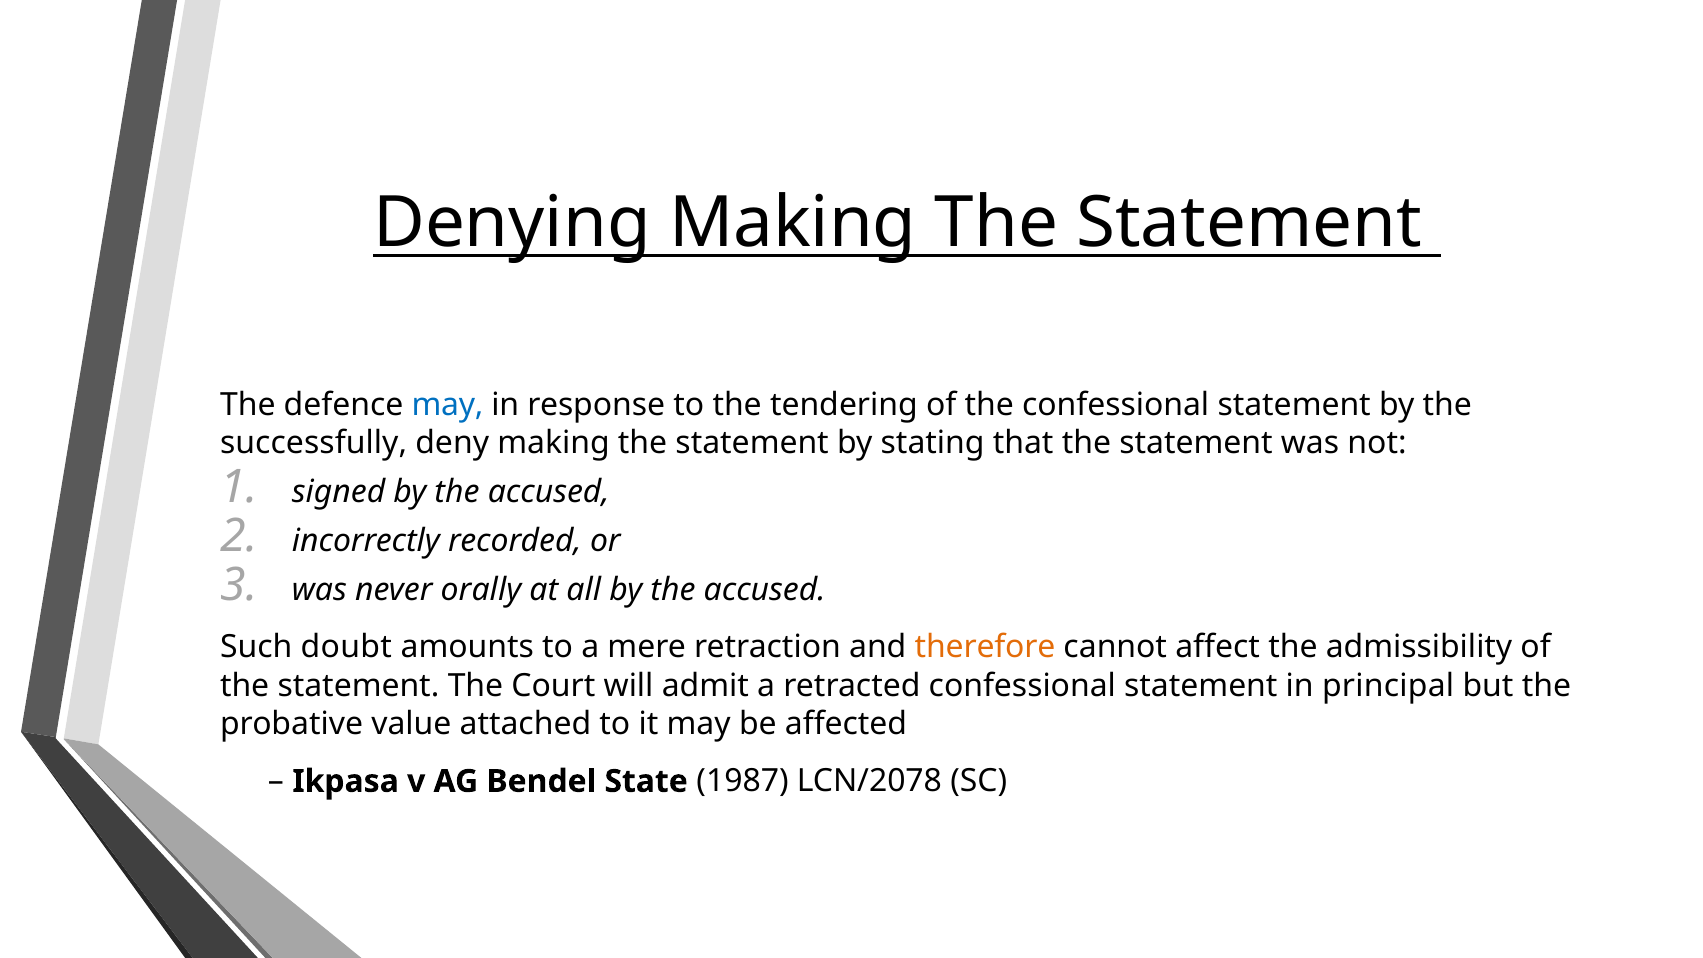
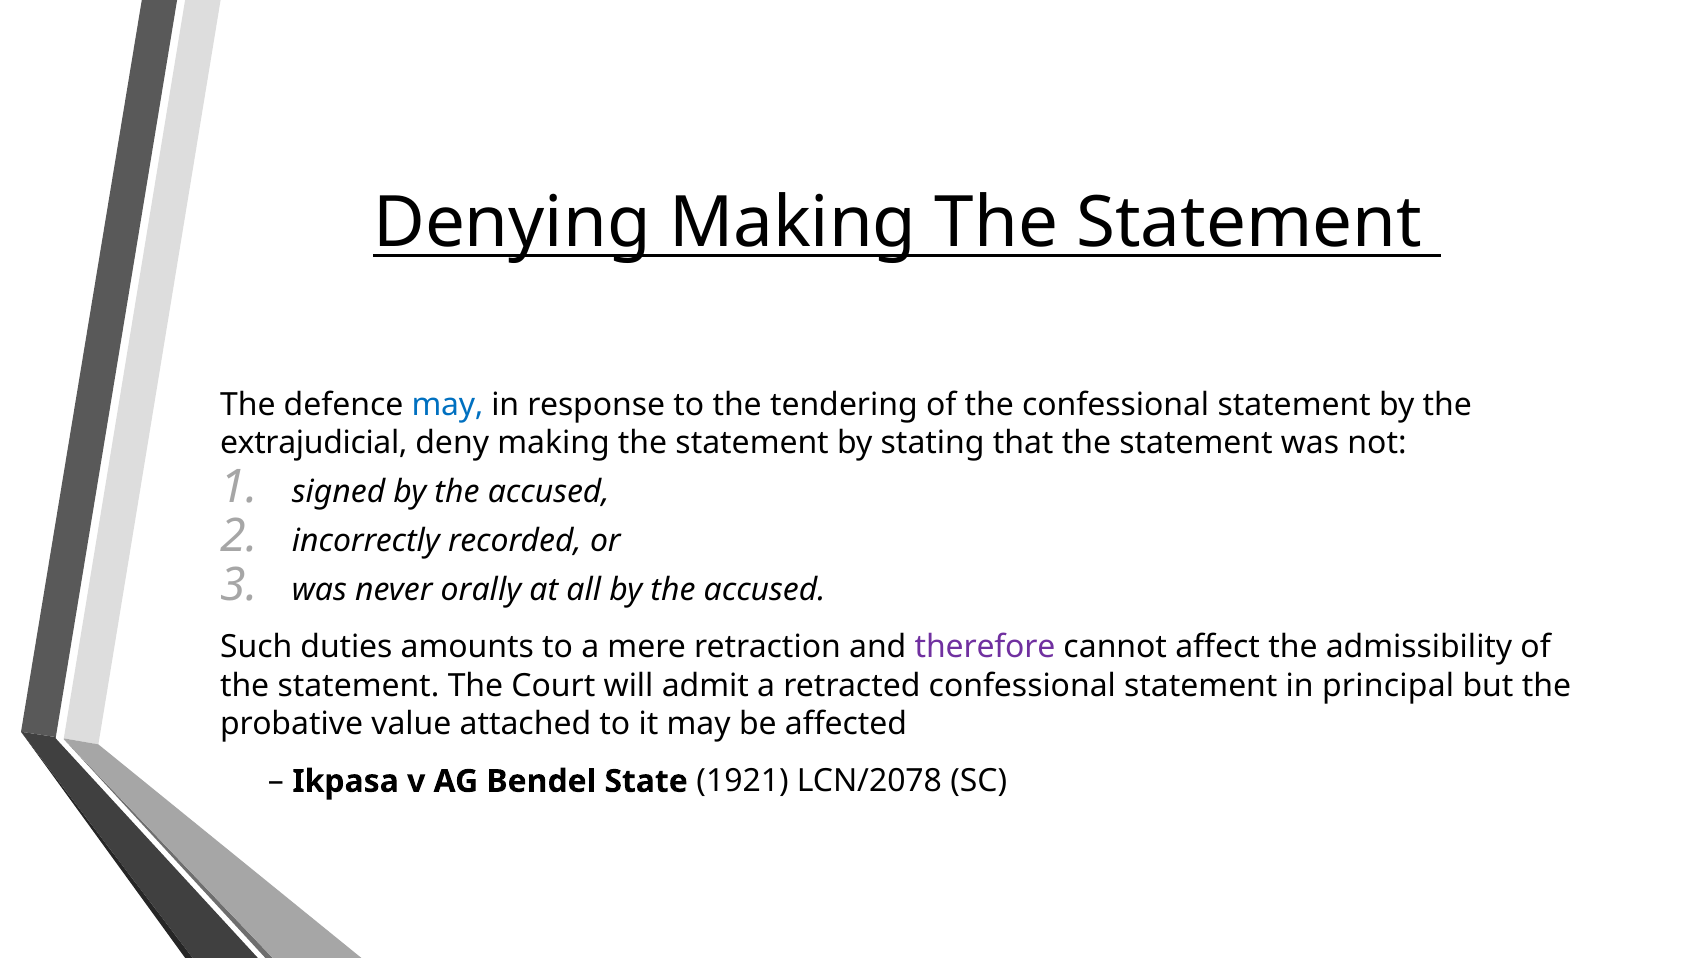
successfully: successfully -> extrajudicial
doubt: doubt -> duties
therefore colour: orange -> purple
1987: 1987 -> 1921
